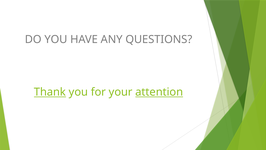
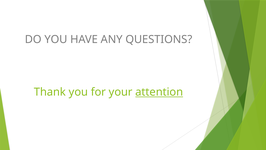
Thank underline: present -> none
